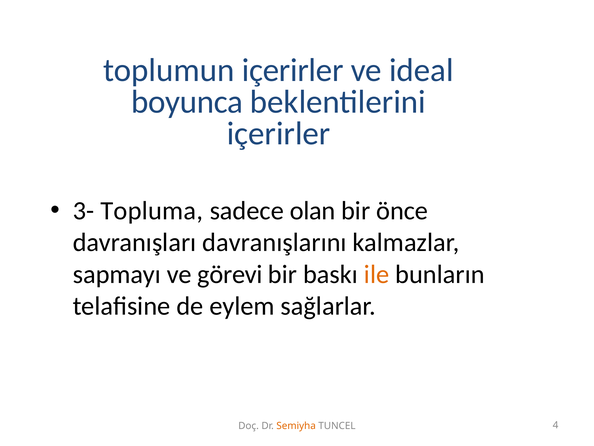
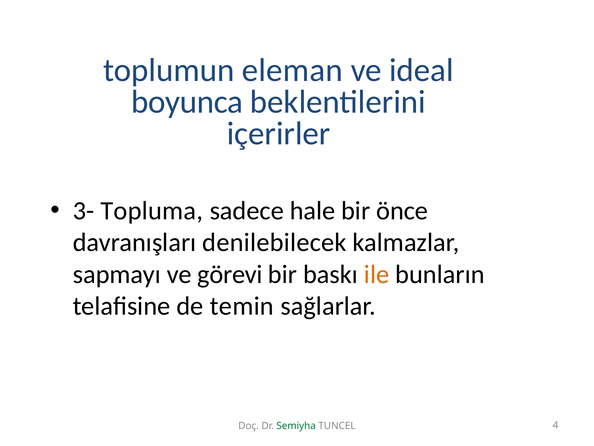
toplumun içerirler: içerirler -> eleman
olan: olan -> hale
davranışlarını: davranışlarını -> denilebilecek
eylem: eylem -> temin
Semiyha colour: orange -> green
